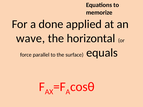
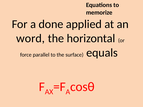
wave: wave -> word
